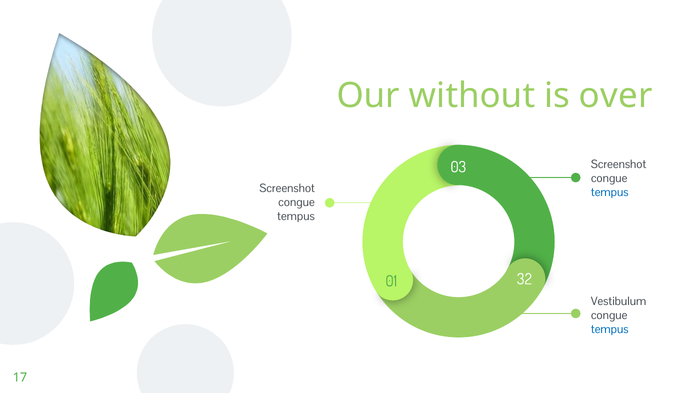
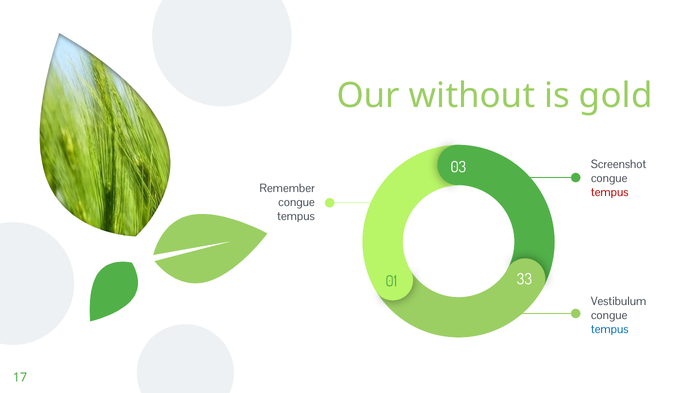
over: over -> gold
Screenshot at (287, 188): Screenshot -> Remember
tempus at (610, 192) colour: blue -> red
32: 32 -> 33
